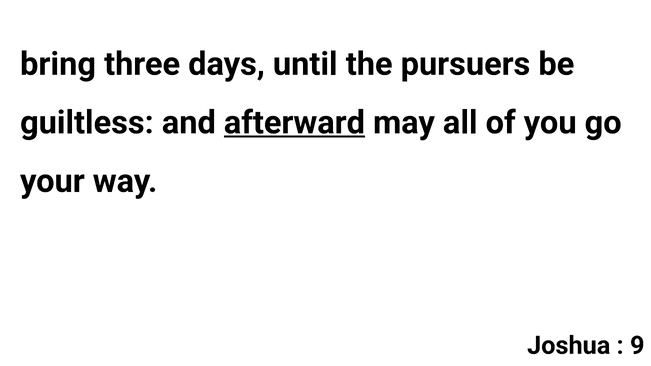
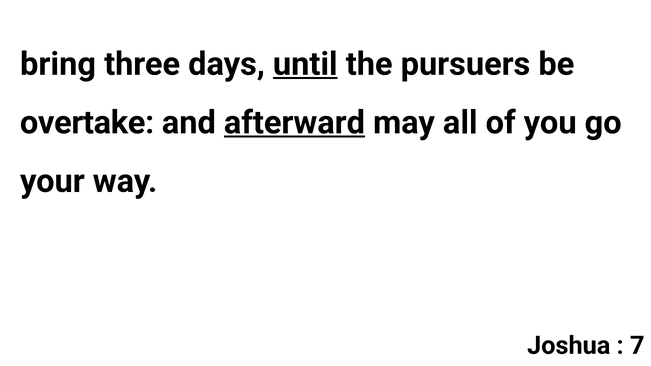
until underline: none -> present
guiltless: guiltless -> overtake
9: 9 -> 7
